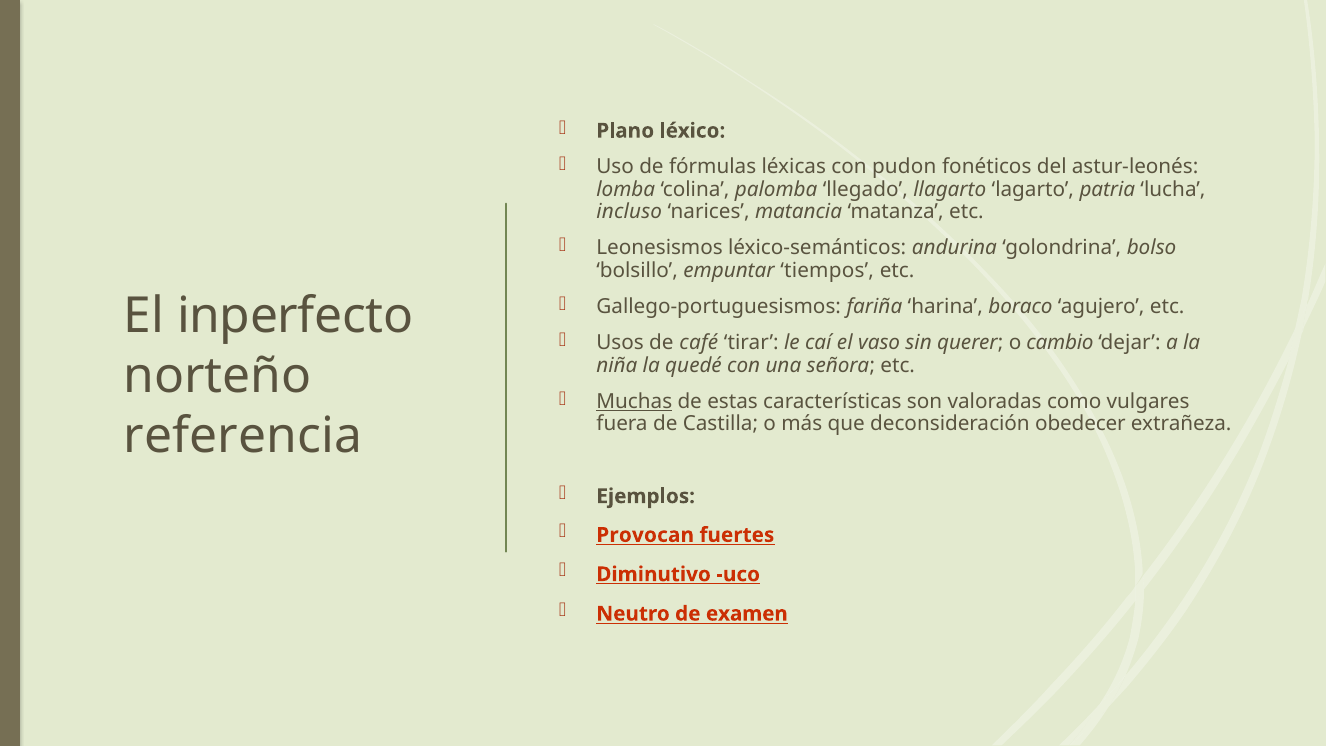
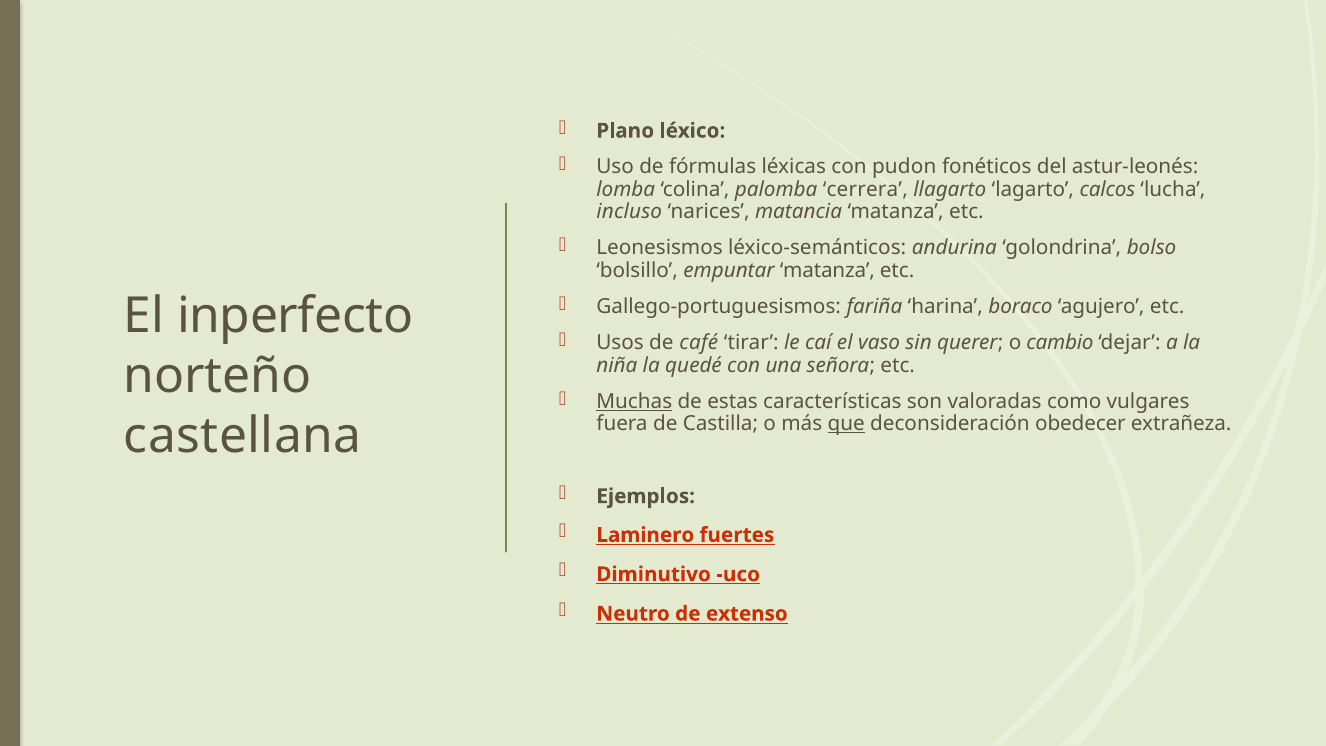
llegado: llegado -> cerrera
patria: patria -> calcos
empuntar tiempos: tiempos -> matanza
que underline: none -> present
referencia: referencia -> castellana
Provocan: Provocan -> Laminero
examen: examen -> extenso
